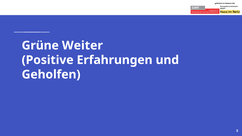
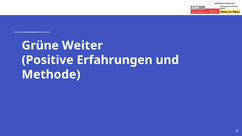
Geholfen: Geholfen -> Methode
